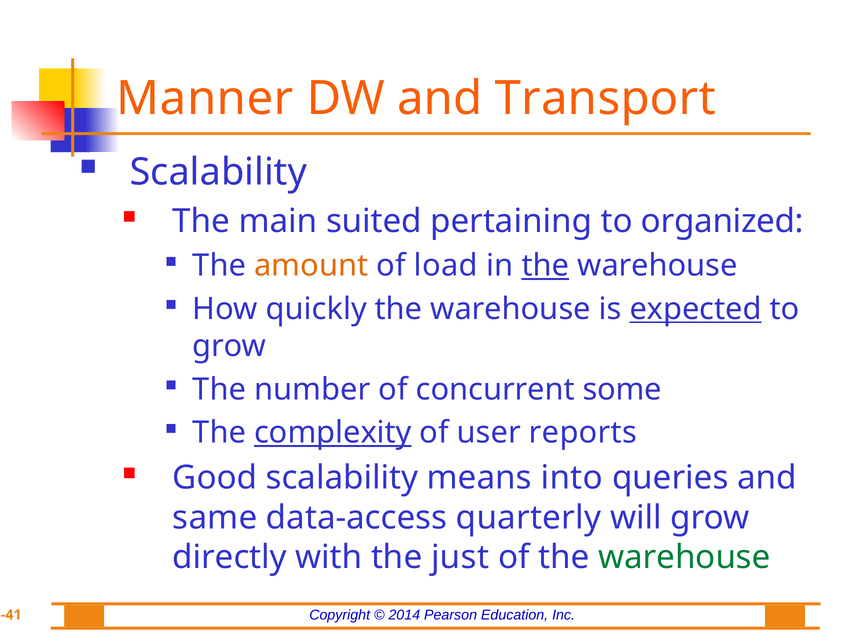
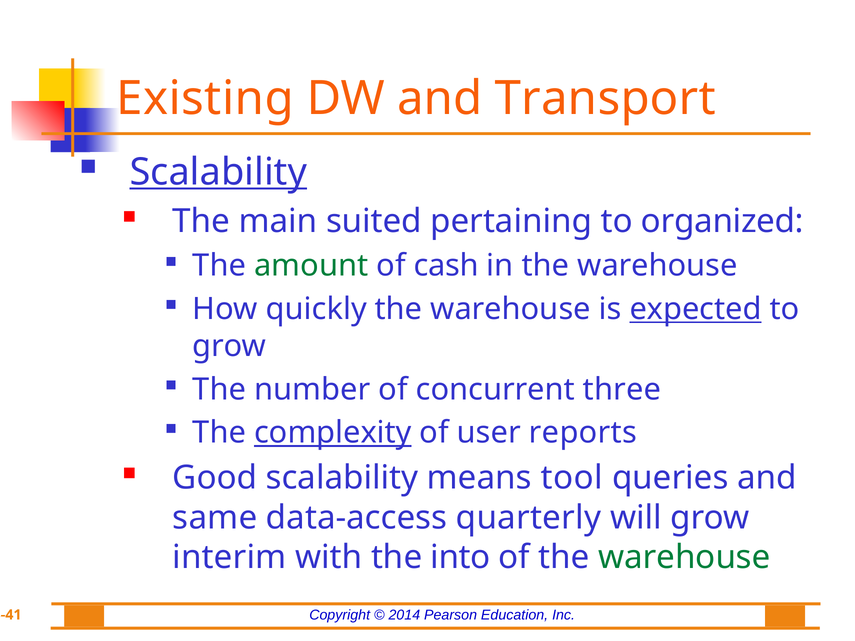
Manner: Manner -> Existing
Scalability at (218, 172) underline: none -> present
amount colour: orange -> green
load: load -> cash
the at (545, 266) underline: present -> none
some: some -> three
into: into -> tool
directly: directly -> interim
just: just -> into
